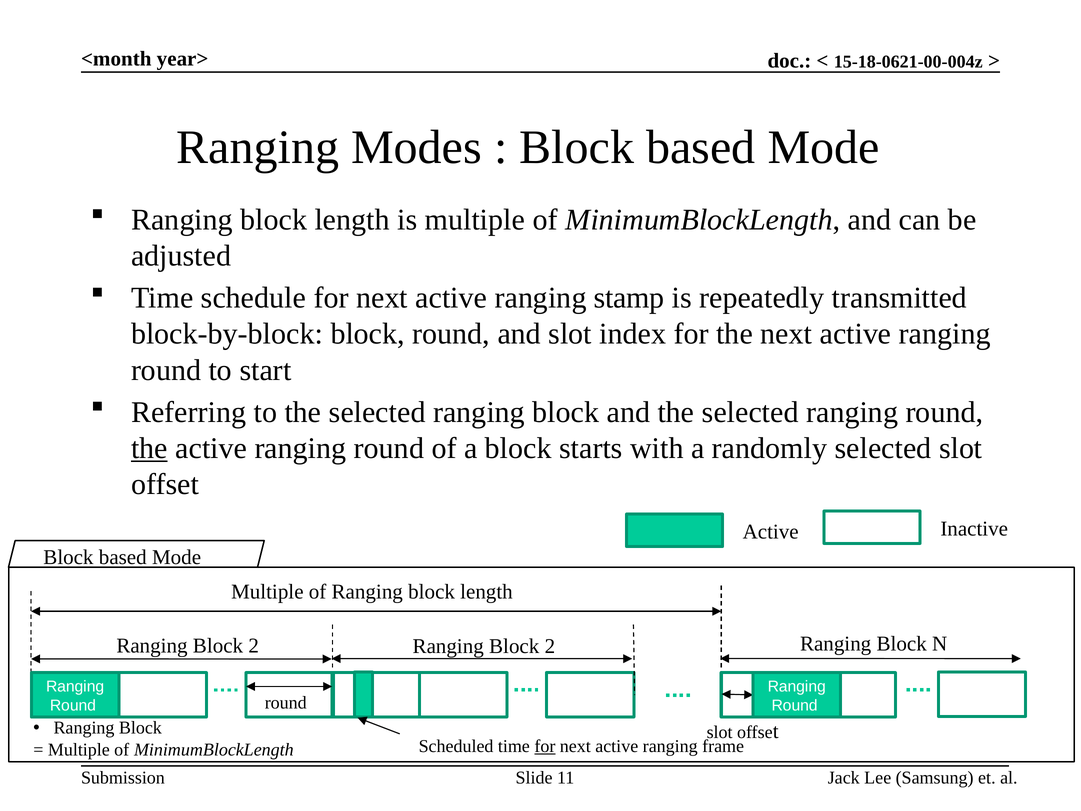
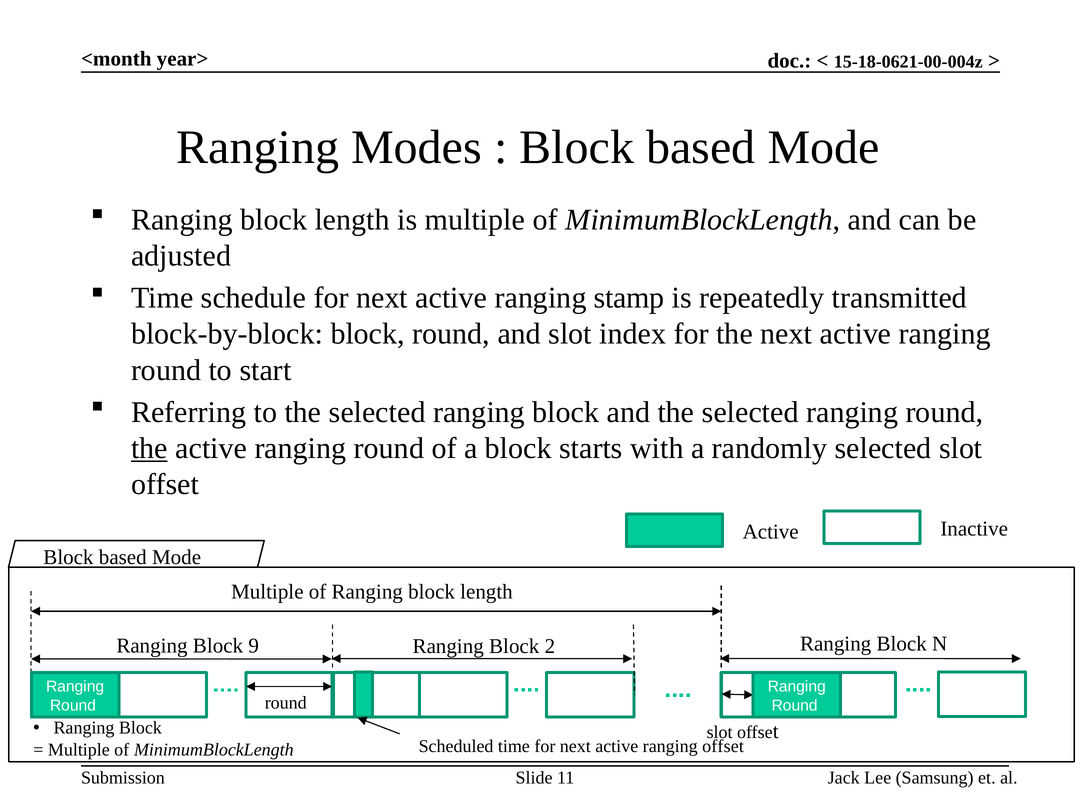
2 at (254, 646): 2 -> 9
for at (545, 746) underline: present -> none
ranging frame: frame -> offset
